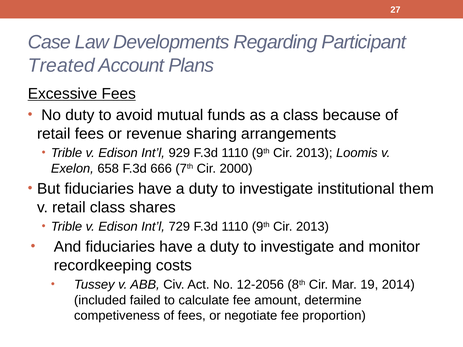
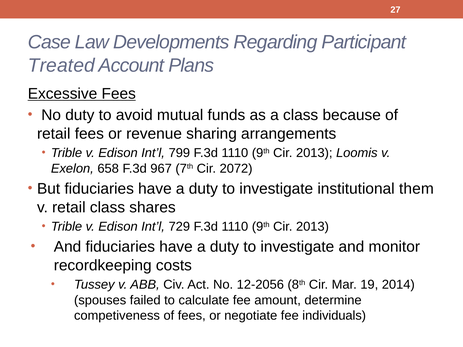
929: 929 -> 799
666: 666 -> 967
2000: 2000 -> 2072
included: included -> spouses
proportion: proportion -> individuals
